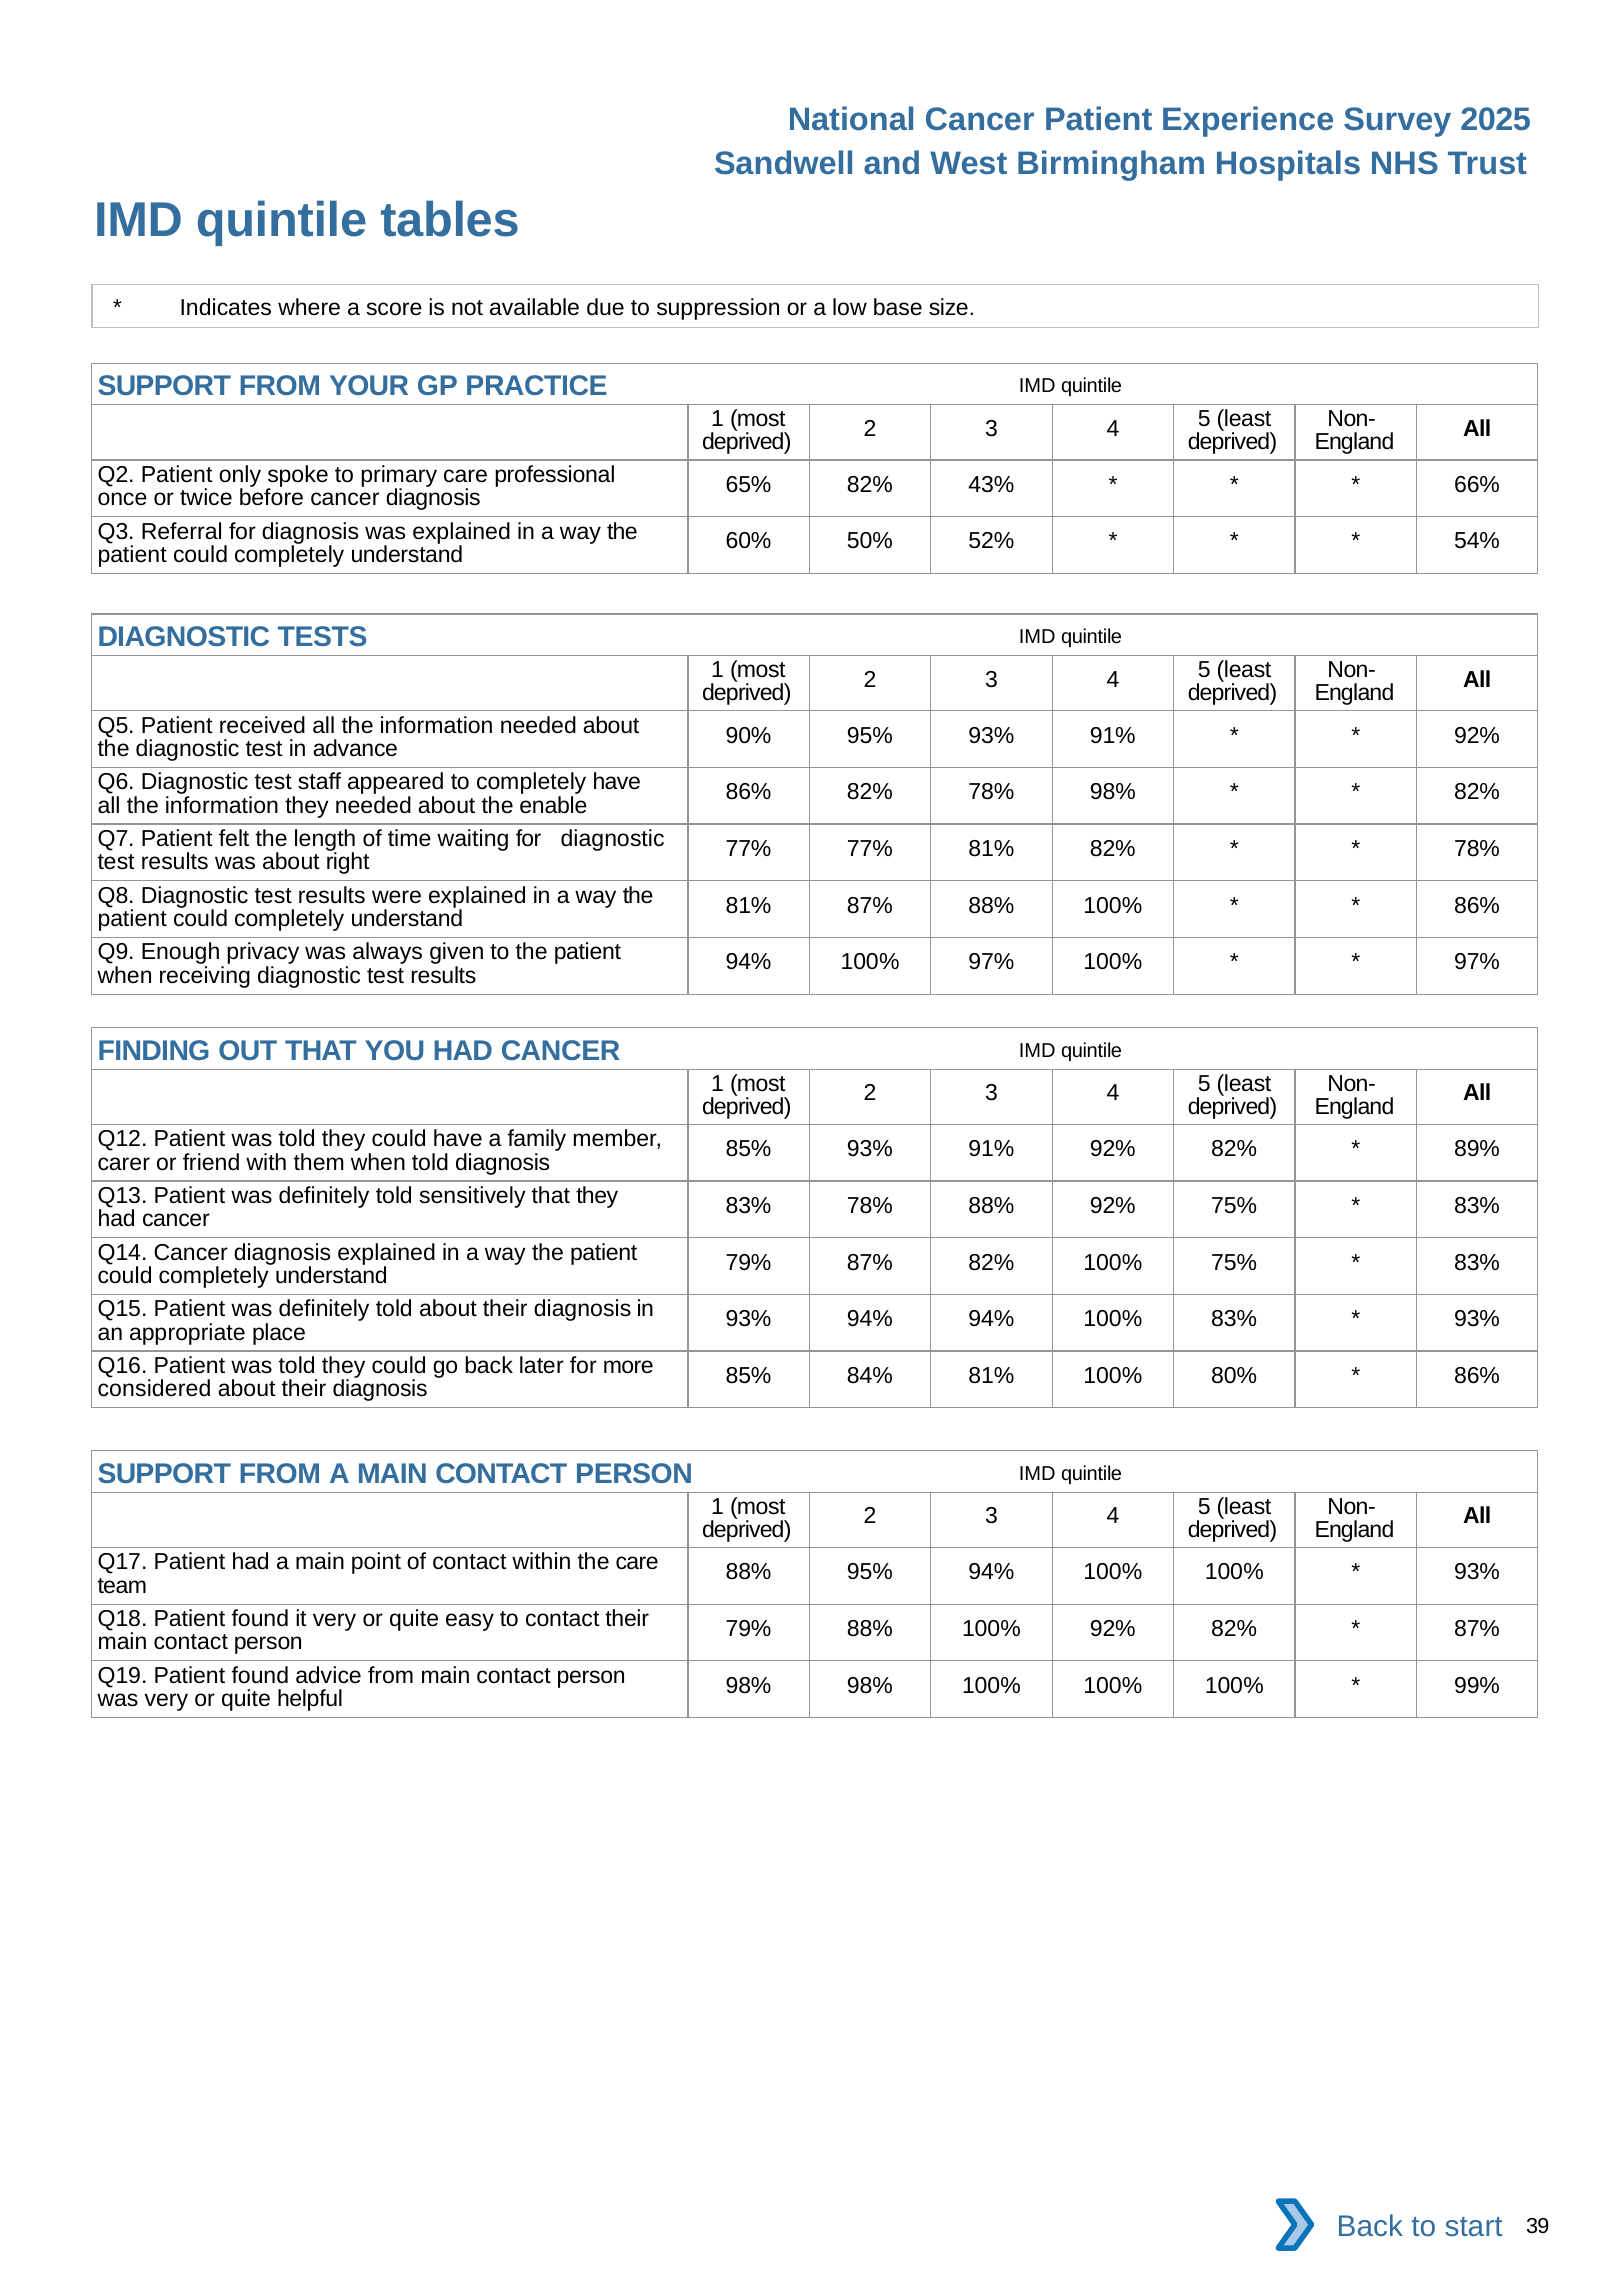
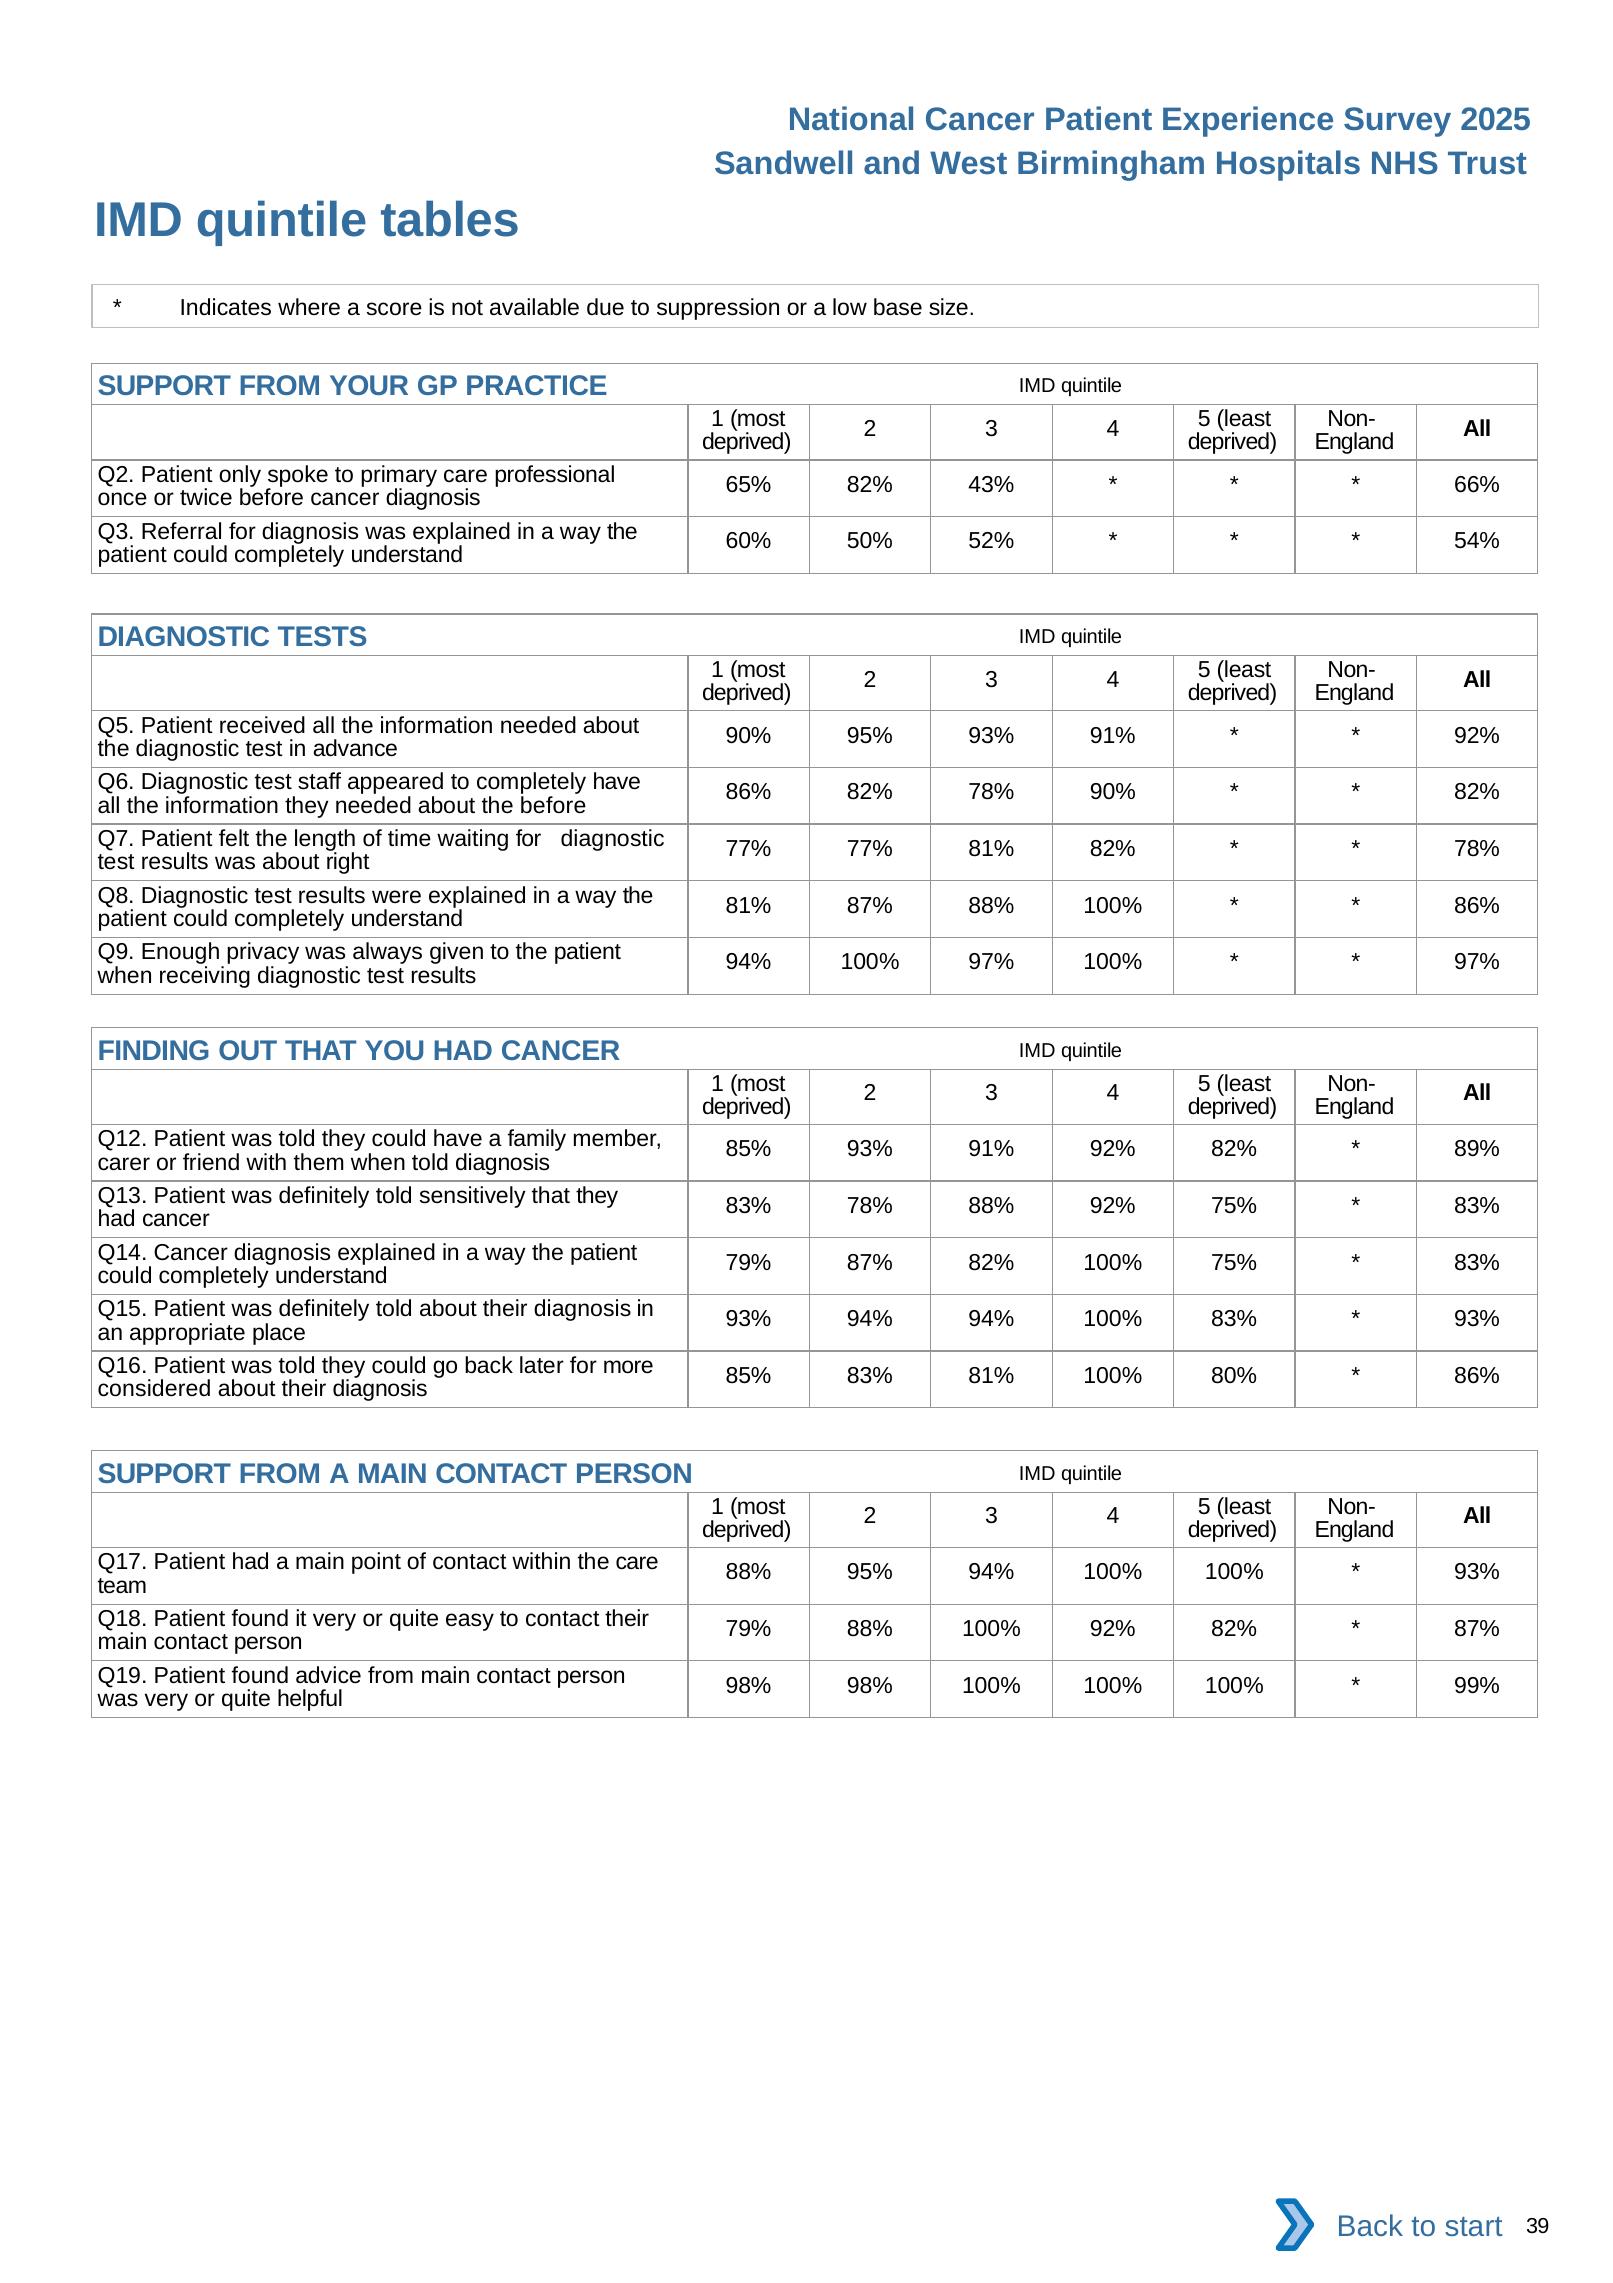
78% 98%: 98% -> 90%
the enable: enable -> before
85% 84%: 84% -> 83%
